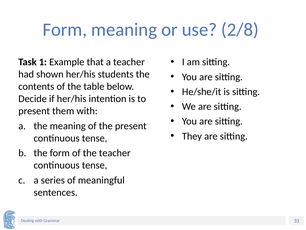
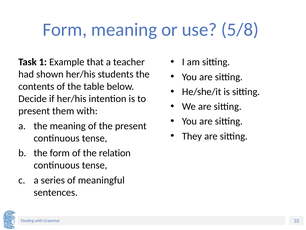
2/8: 2/8 -> 5/8
the teacher: teacher -> relation
